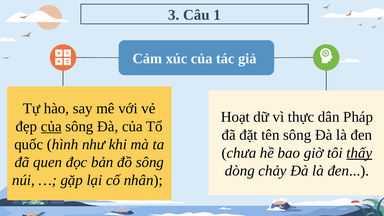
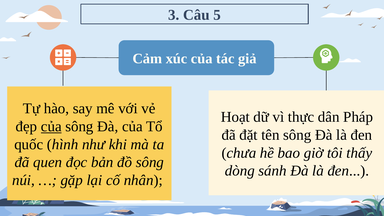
1: 1 -> 5
thấy underline: present -> none
chảy: chảy -> sánh
